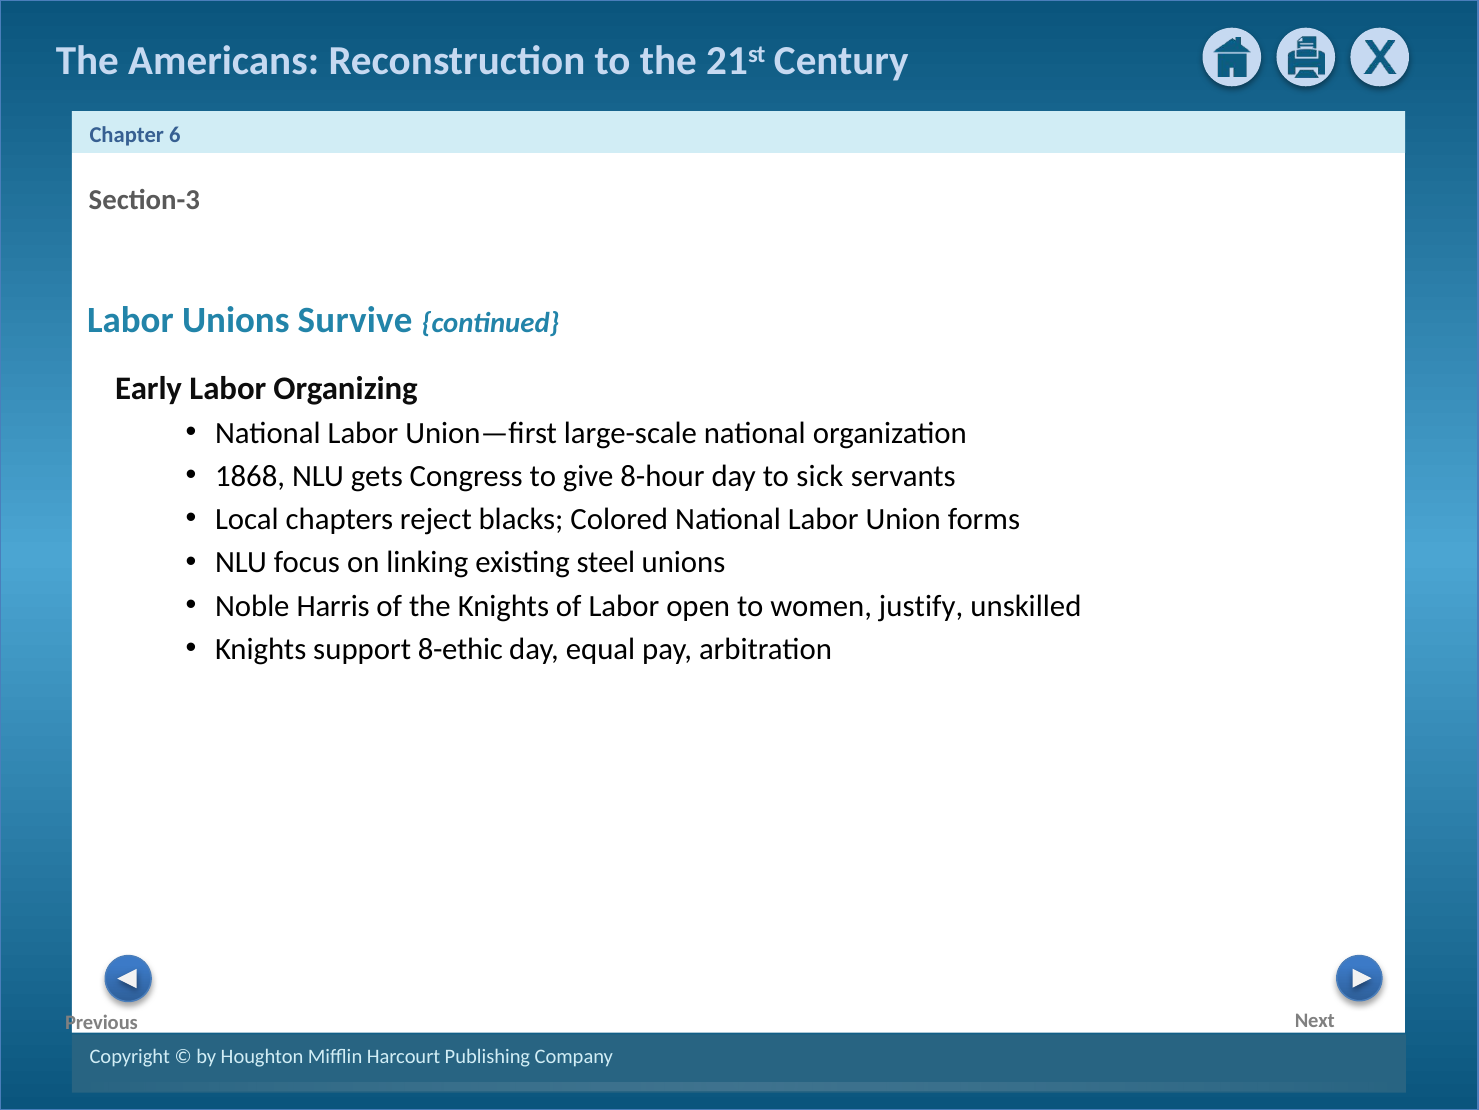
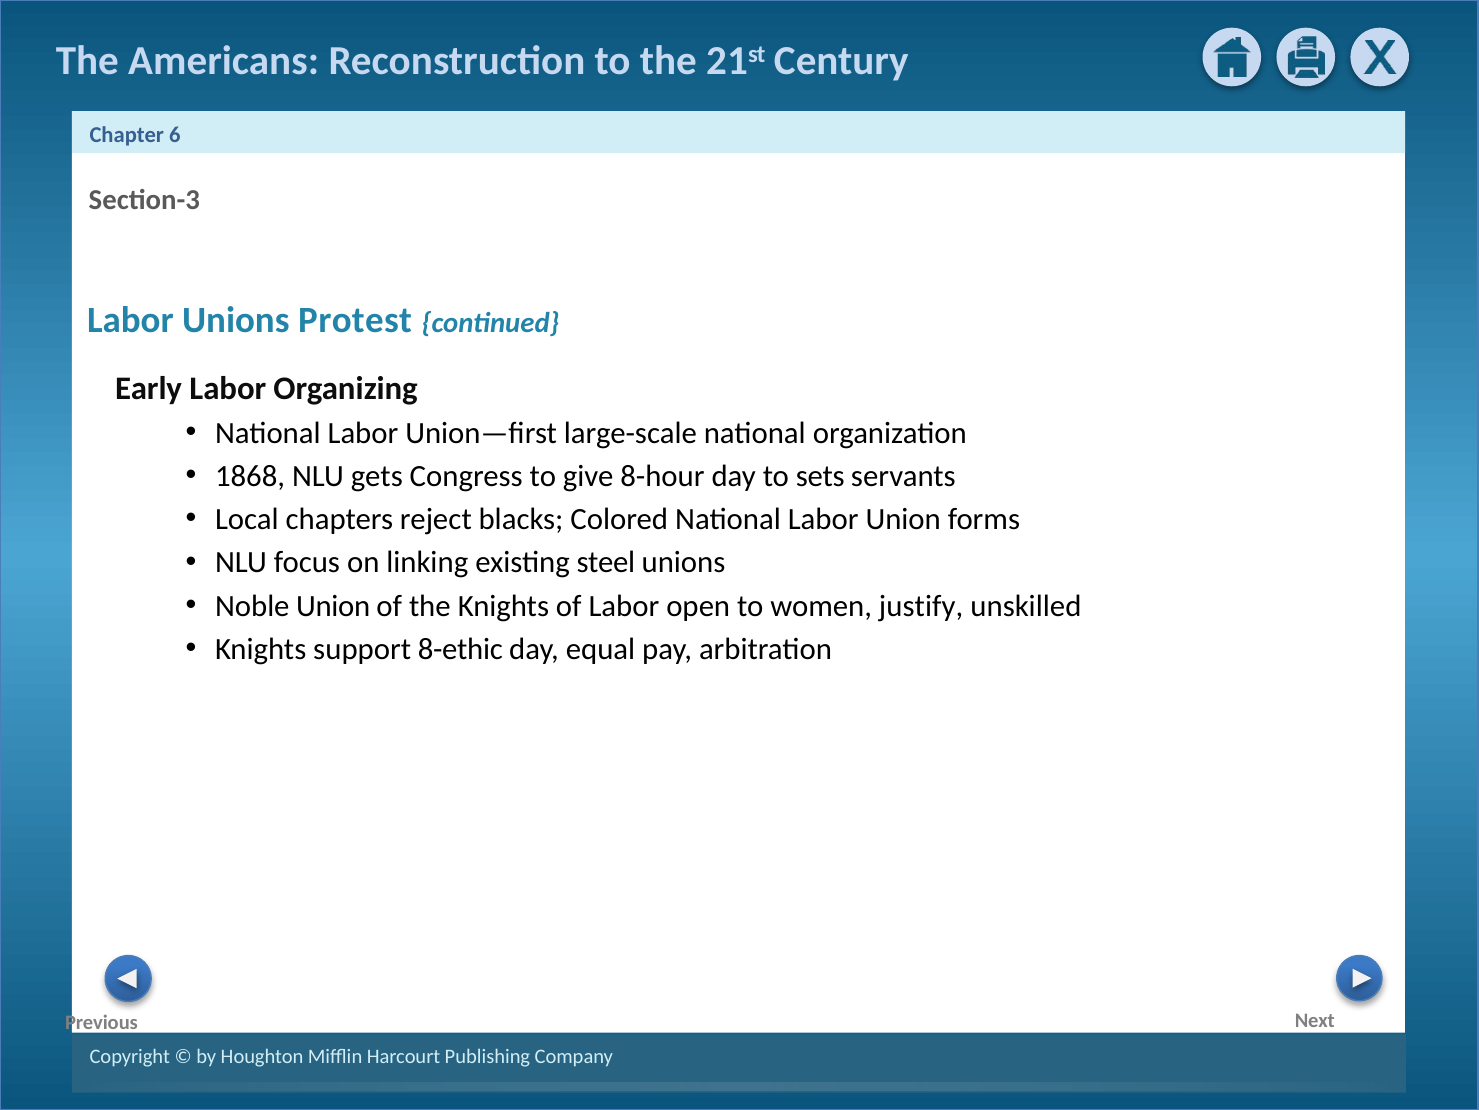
Survive: Survive -> Protest
sick: sick -> sets
Noble Harris: Harris -> Union
